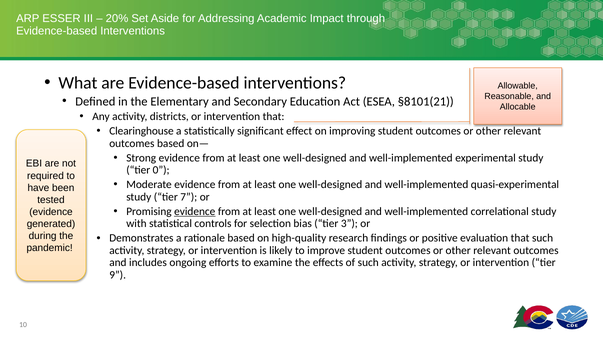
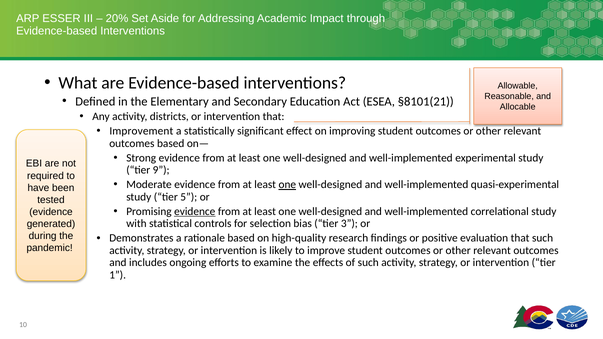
Clearinghouse: Clearinghouse -> Improvement
0: 0 -> 9
one at (287, 185) underline: none -> present
7: 7 -> 5
9: 9 -> 1
